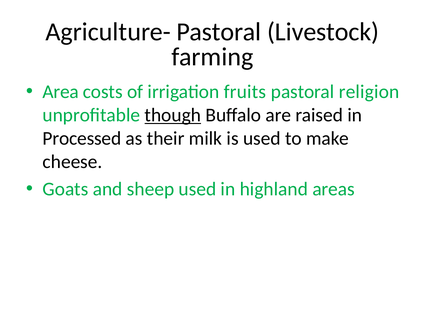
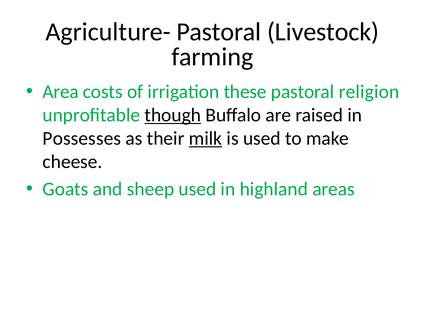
fruits: fruits -> these
Processed: Processed -> Possesses
milk underline: none -> present
